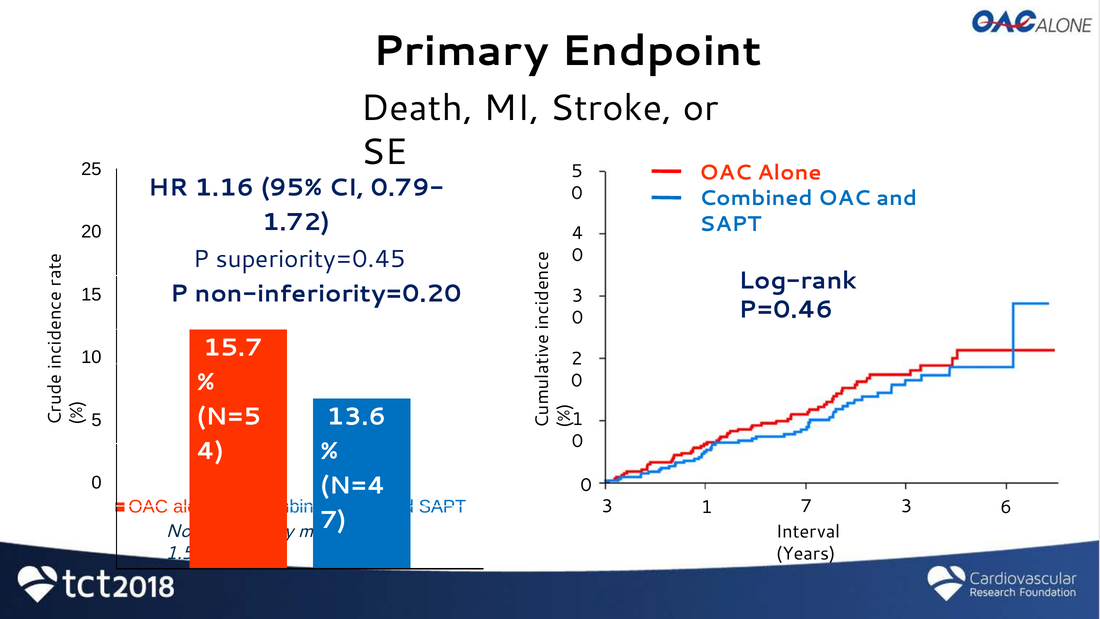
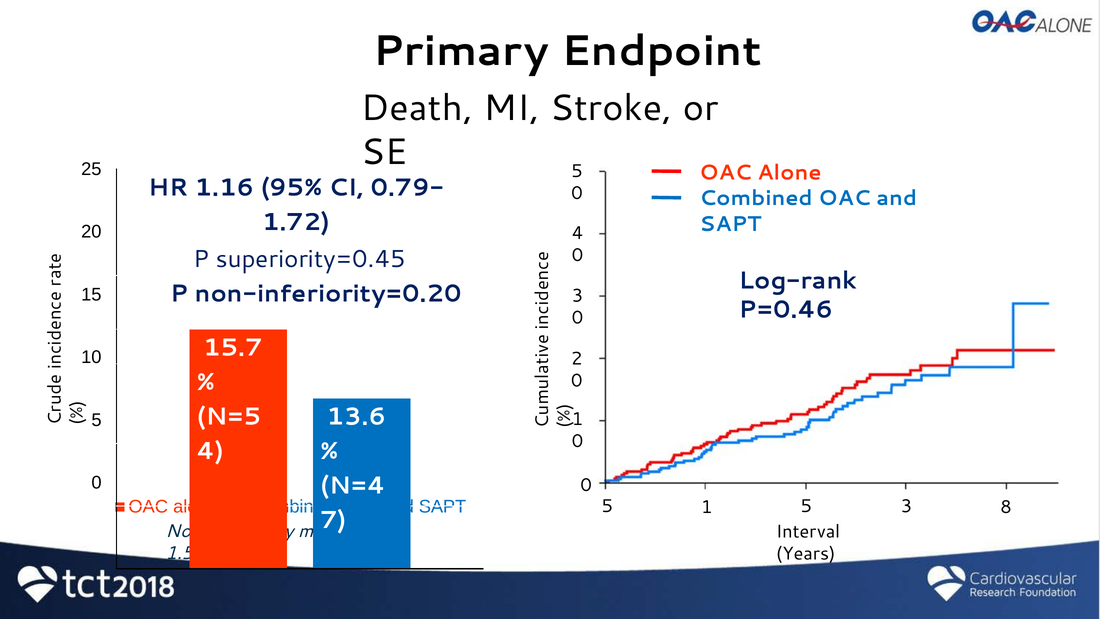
SAPT 3: 3 -> 5
1 7: 7 -> 5
6: 6 -> 8
